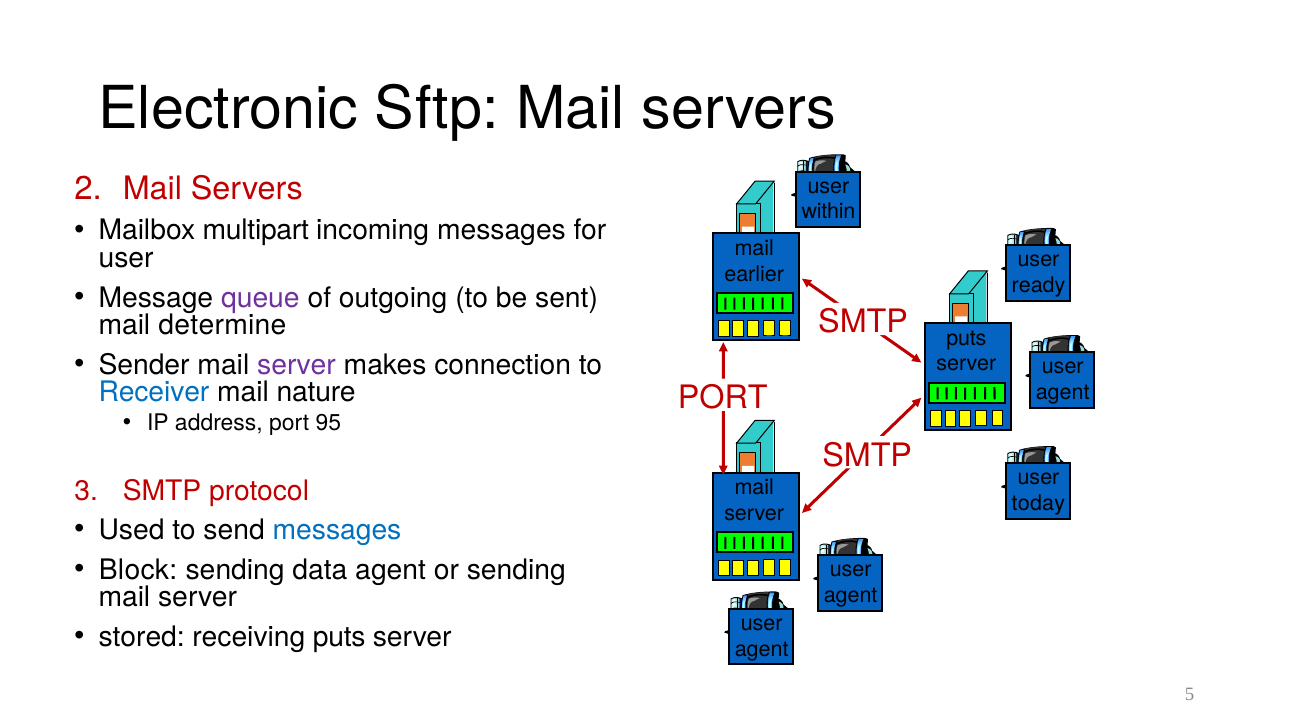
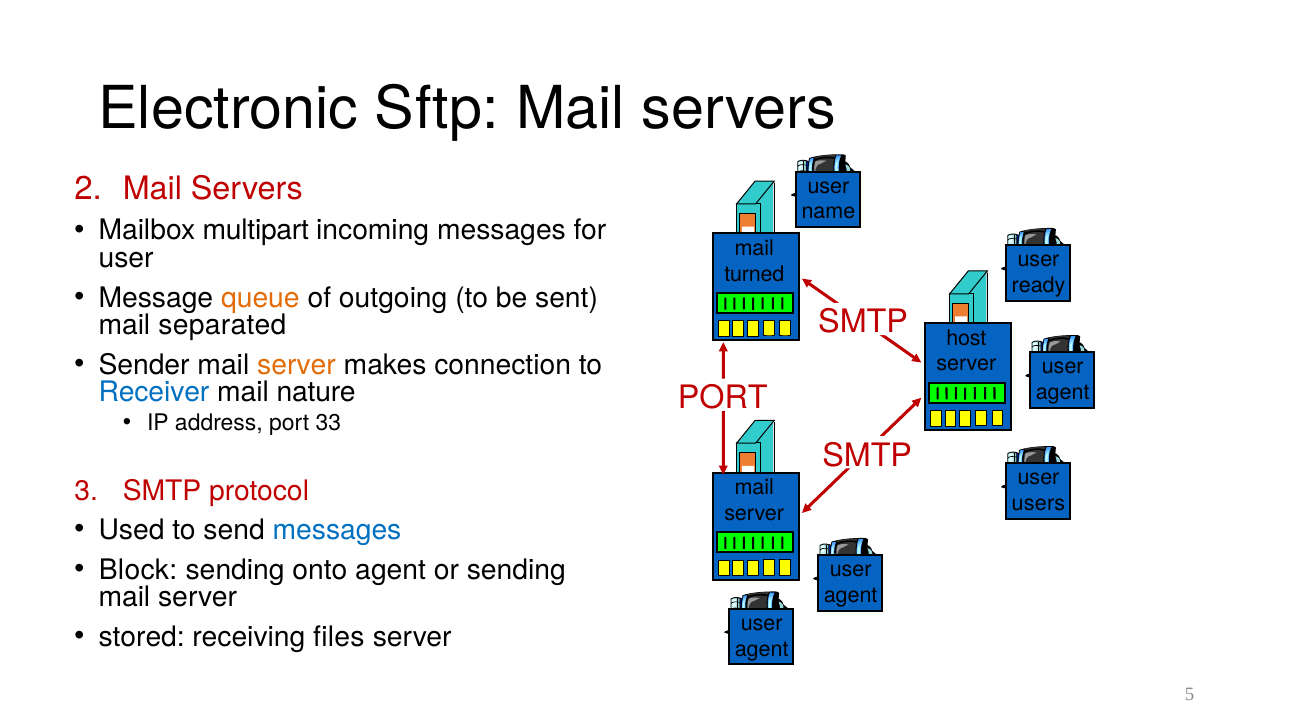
within: within -> name
earlier: earlier -> turned
queue colour: purple -> orange
determine: determine -> separated
puts at (966, 338): puts -> host
server at (296, 365) colour: purple -> orange
95: 95 -> 33
today: today -> users
data: data -> onto
receiving puts: puts -> files
